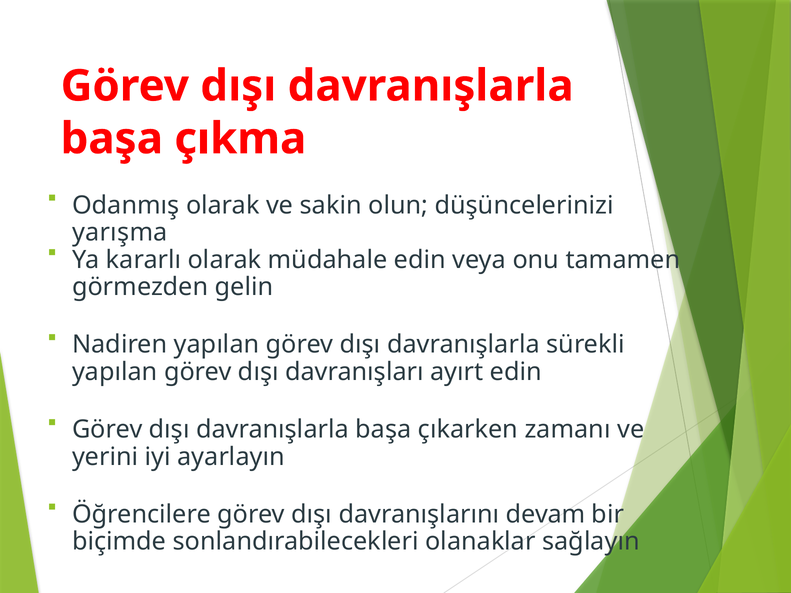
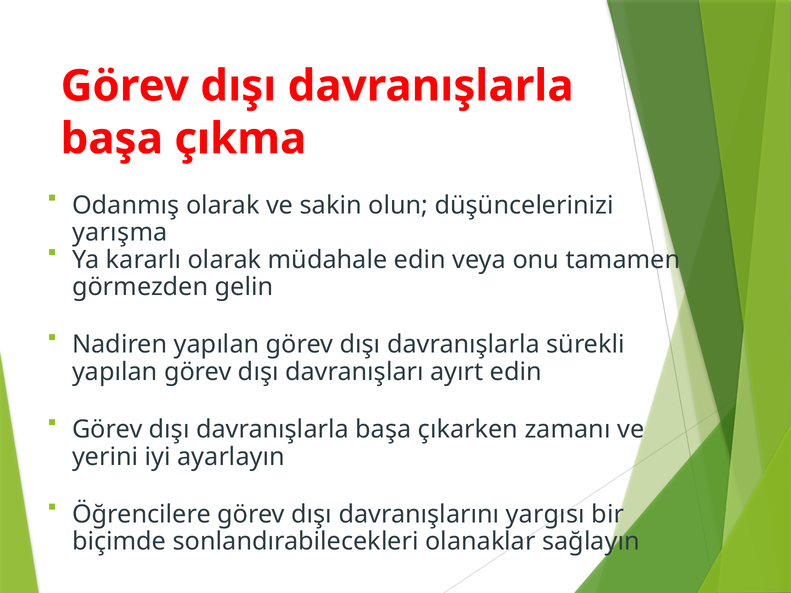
devam: devam -> yargısı
